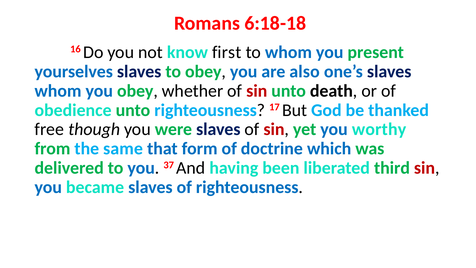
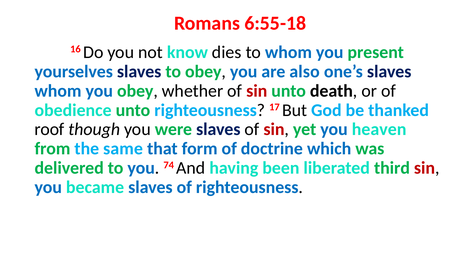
6:18-18: 6:18-18 -> 6:55-18
first: first -> dies
free: free -> roof
worthy: worthy -> heaven
37: 37 -> 74
